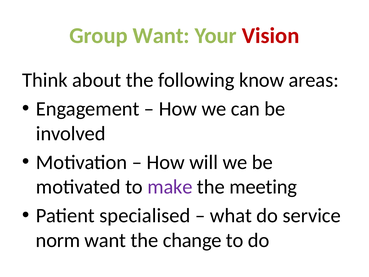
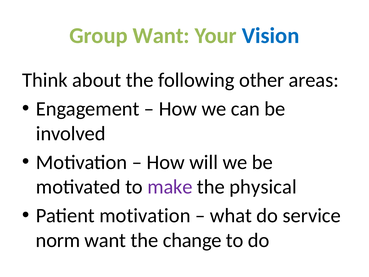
Vision colour: red -> blue
know: know -> other
meeting: meeting -> physical
Patient specialised: specialised -> motivation
